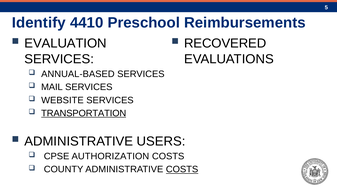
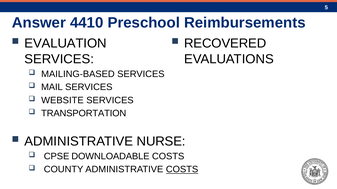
Identify: Identify -> Answer
ANNUAL-BASED: ANNUAL-BASED -> MAILING-BASED
TRANSPORTATION underline: present -> none
USERS: USERS -> NURSE
AUTHORIZATION: AUTHORIZATION -> DOWNLOADABLE
